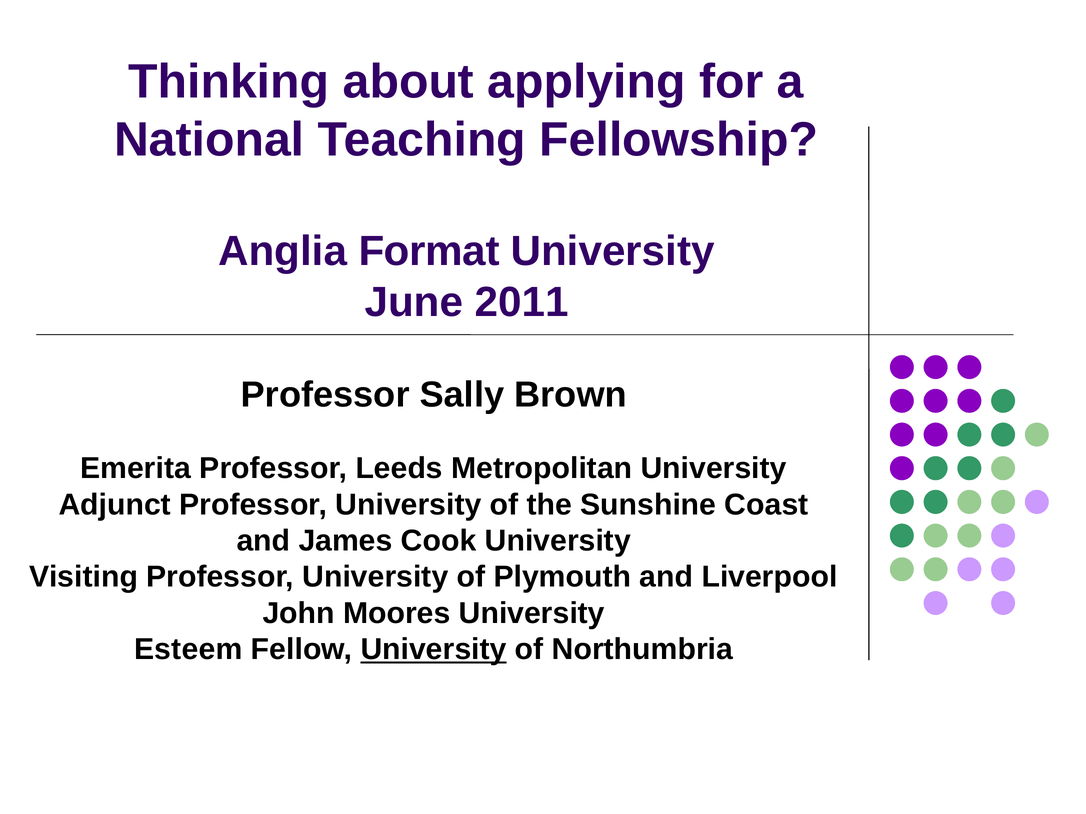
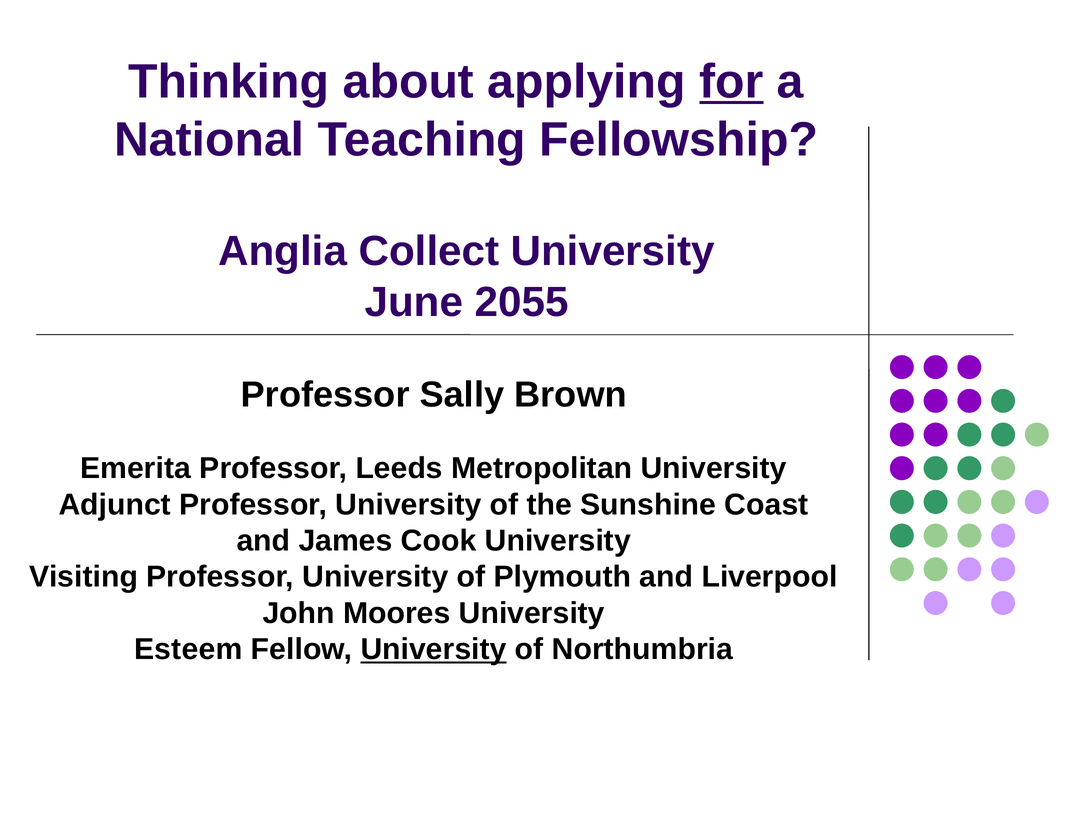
for underline: none -> present
Format: Format -> Collect
2011: 2011 -> 2055
